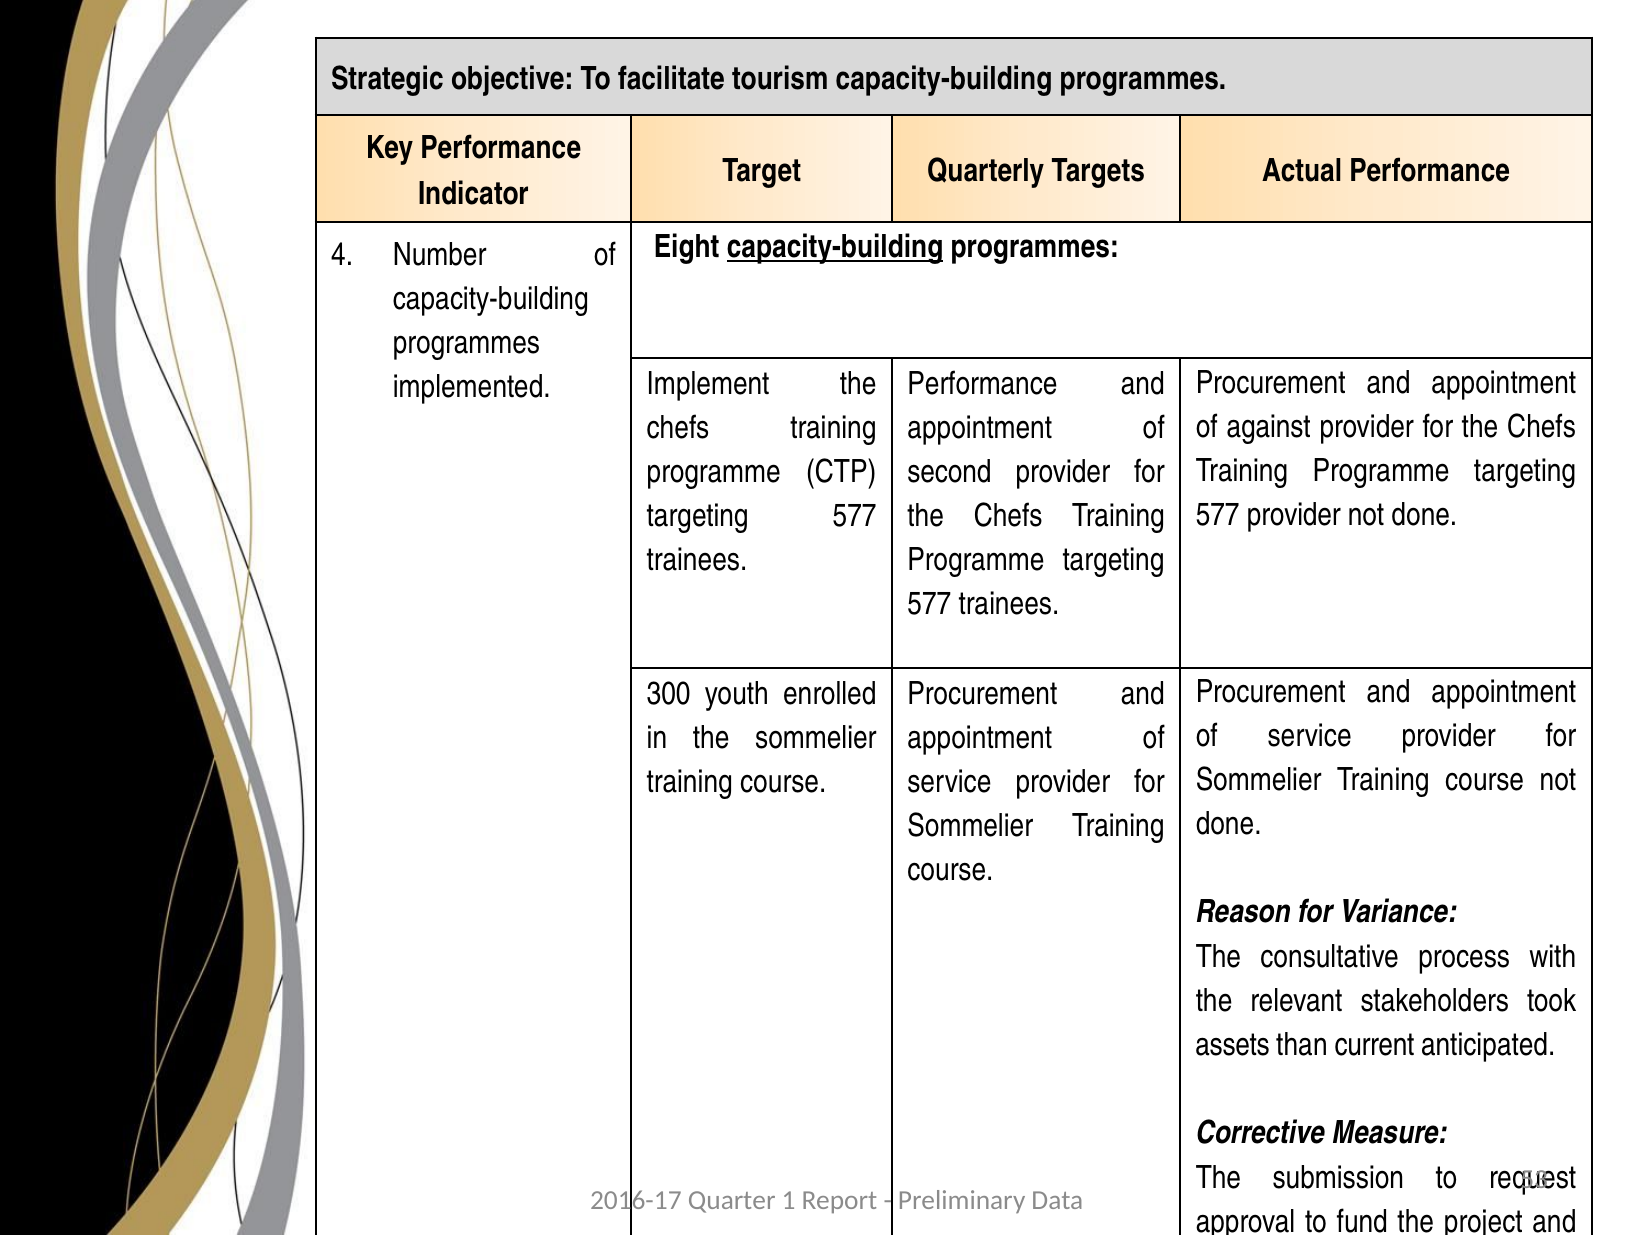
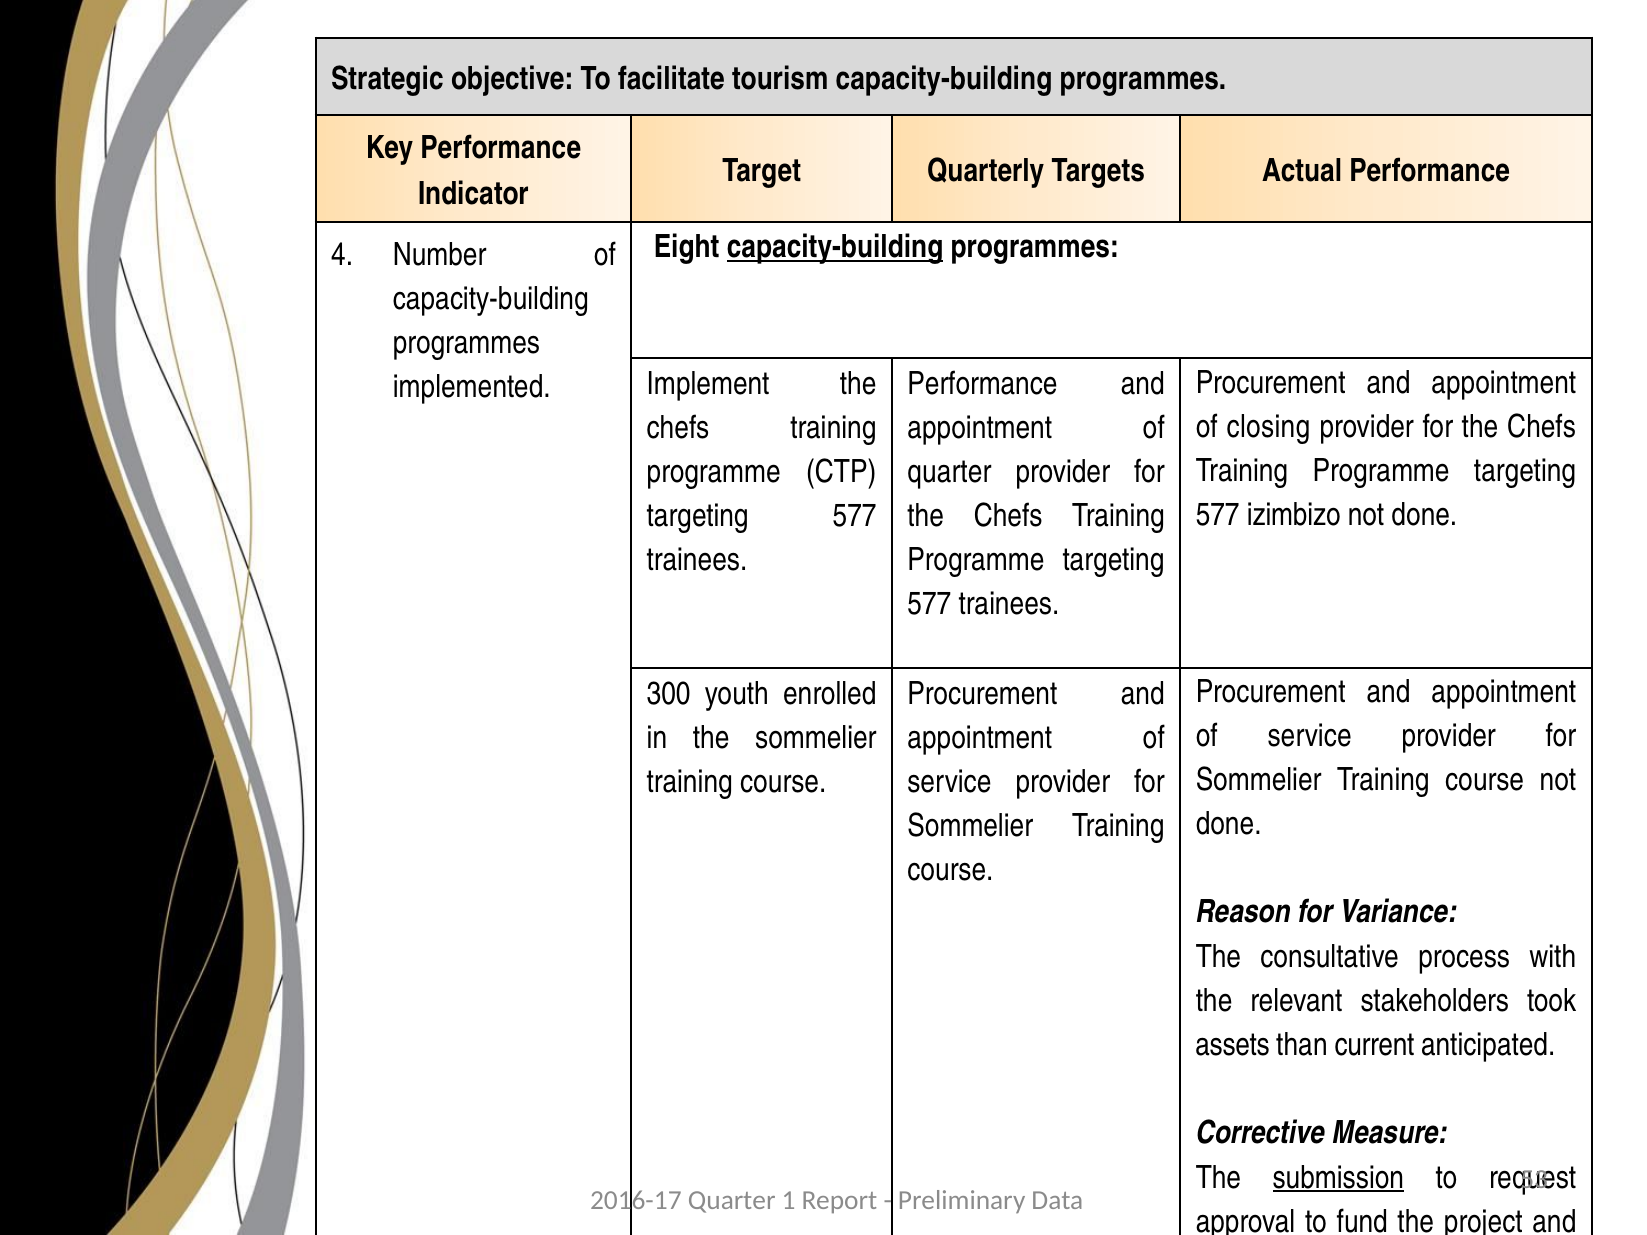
against: against -> closing
second at (950, 472): second -> quarter
577 provider: provider -> izimbizo
submission underline: none -> present
